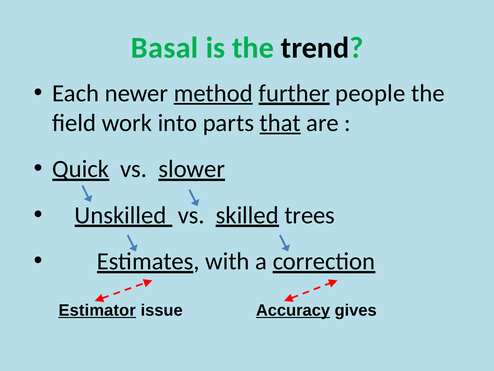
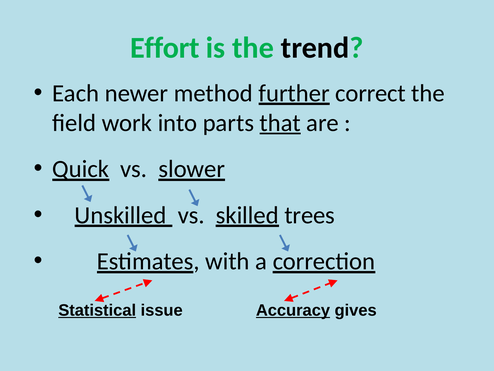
Basal: Basal -> Effort
method underline: present -> none
people: people -> correct
Estimator: Estimator -> Statistical
